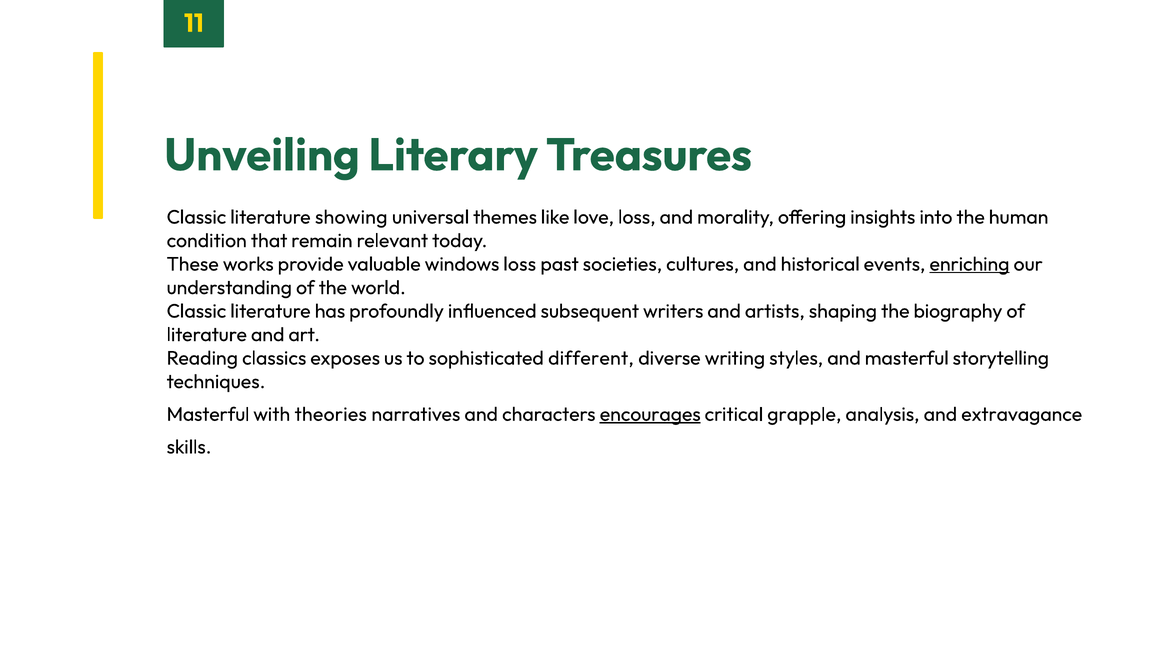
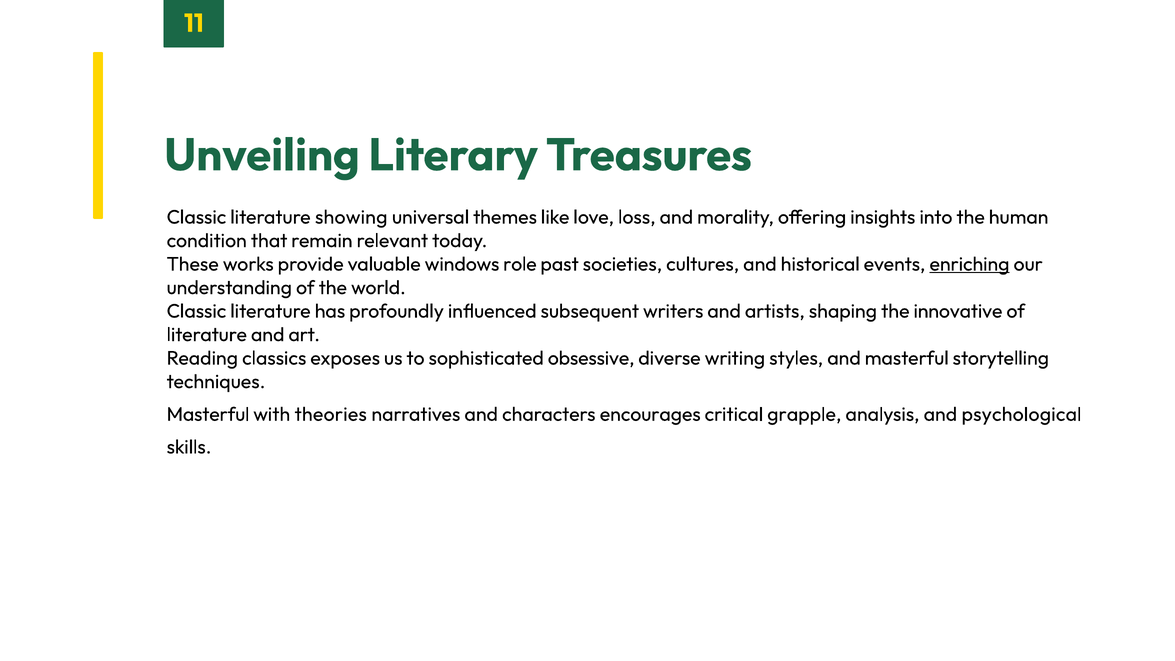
windows loss: loss -> role
biography: biography -> innovative
different: different -> obsessive
encourages underline: present -> none
extravagance: extravagance -> psychological
